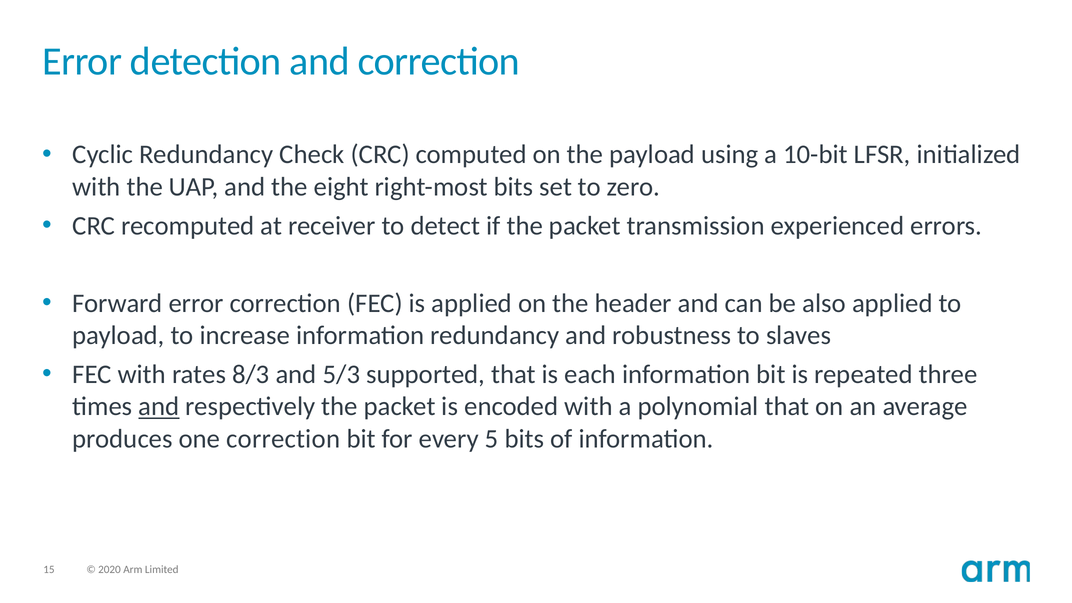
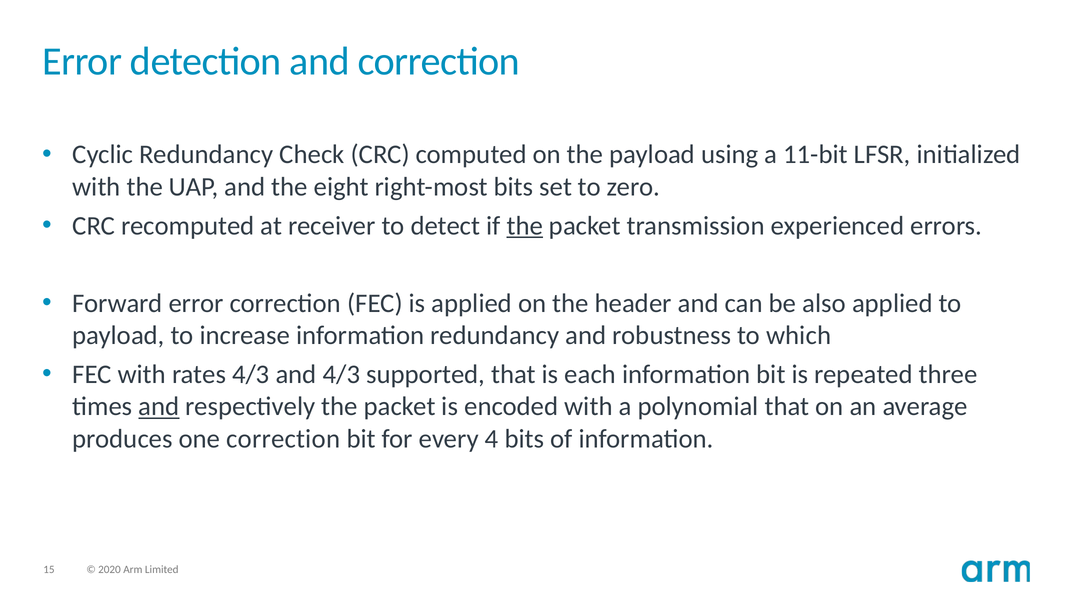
10-bit: 10-bit -> 11-bit
the at (525, 226) underline: none -> present
slaves: slaves -> which
rates 8/3: 8/3 -> 4/3
and 5/3: 5/3 -> 4/3
5: 5 -> 4
